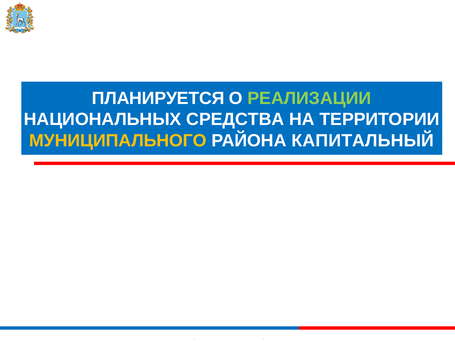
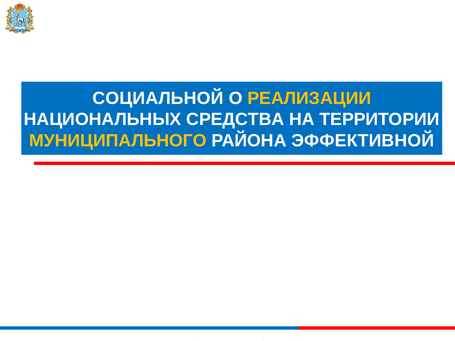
ПЛАНИРУЕТСЯ: ПЛАНИРУЕТСЯ -> СОЦИАЛЬНОЙ
РЕАЛИЗАЦИИ colour: light green -> yellow
КАПИТАЛЬНЫЙ: КАПИТАЛЬНЫЙ -> ЭФФЕКТИВНОЙ
